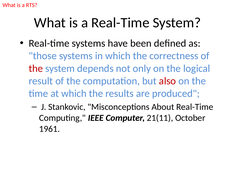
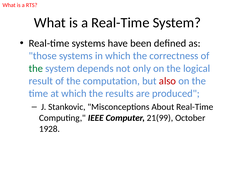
the at (36, 68) colour: red -> green
21(11: 21(11 -> 21(99
1961: 1961 -> 1928
